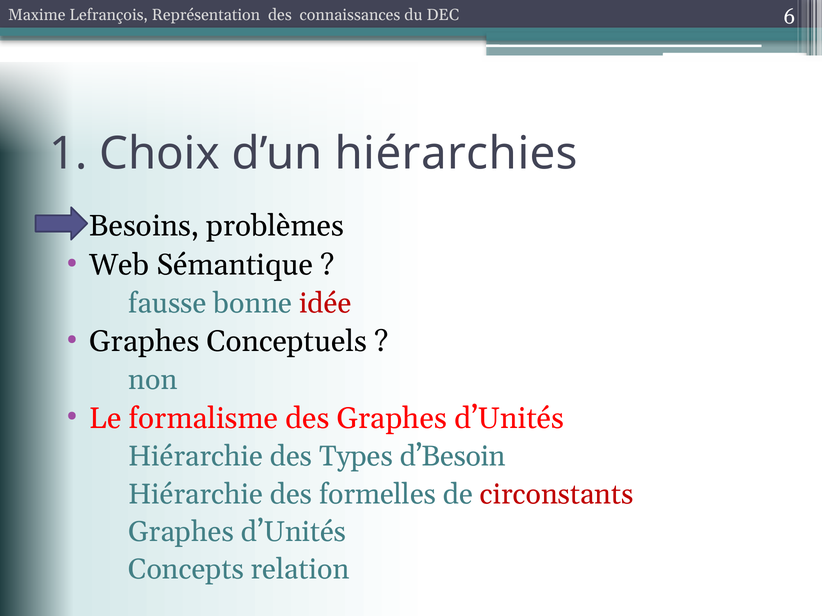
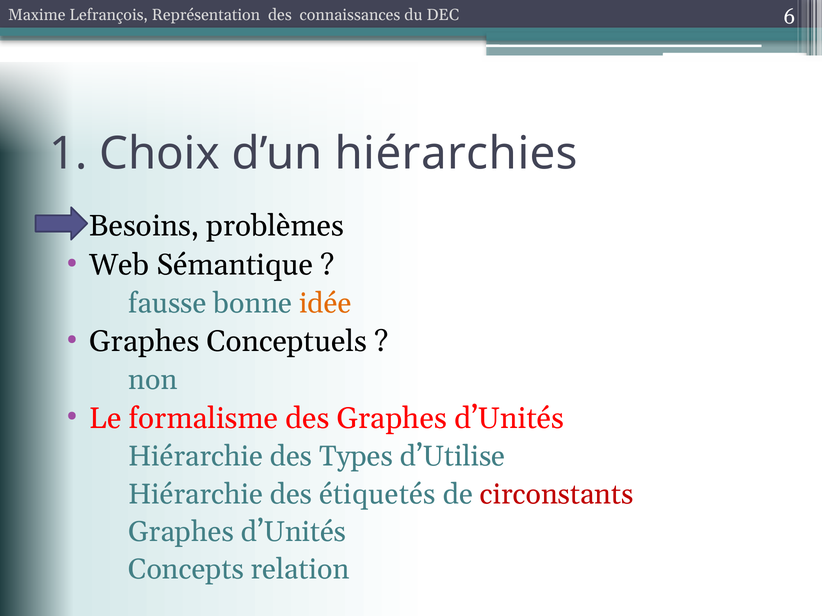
idée colour: red -> orange
d’Besoin: d’Besoin -> d’Utilise
formelles: formelles -> étiquetés
